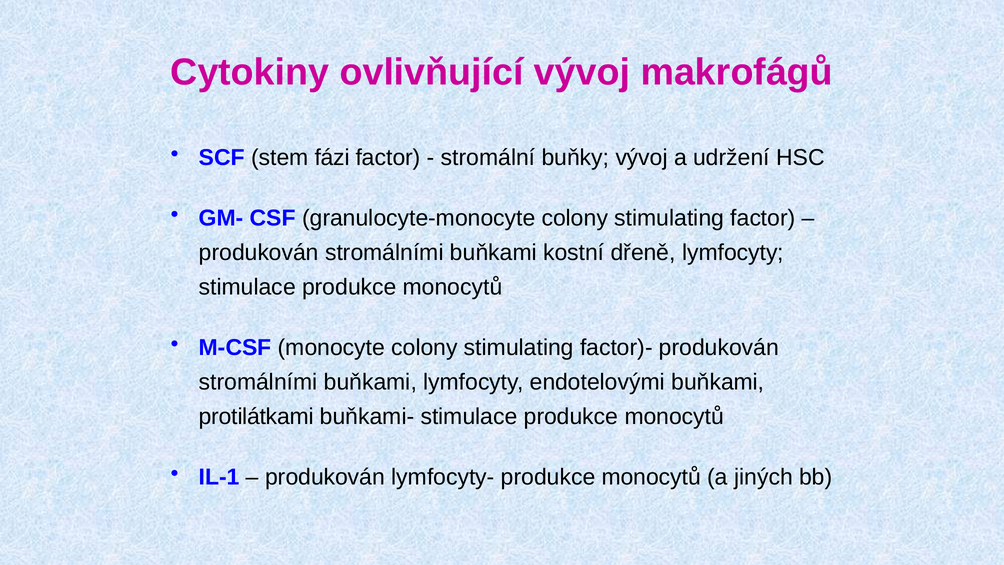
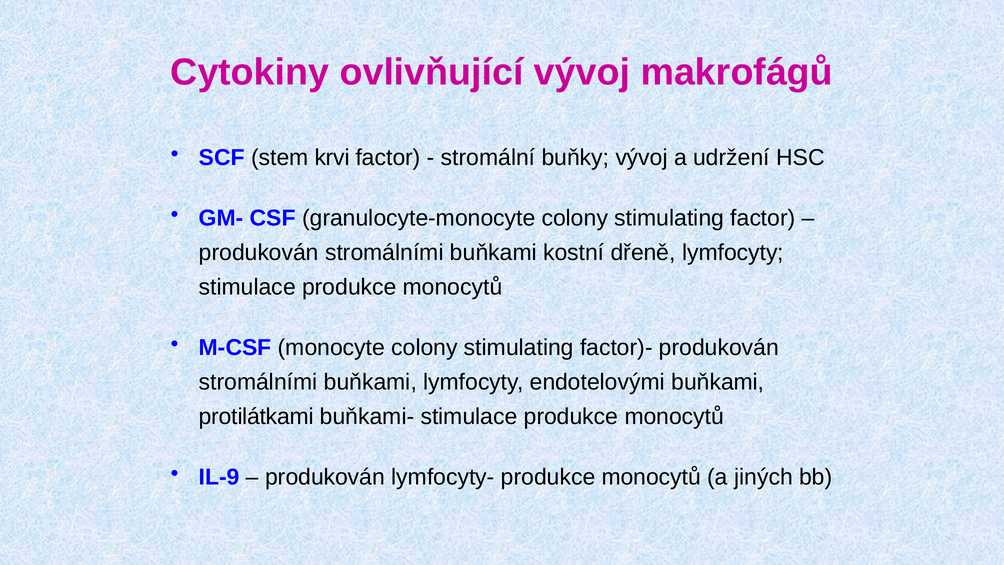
fázi: fázi -> krvi
IL-1: IL-1 -> IL-9
